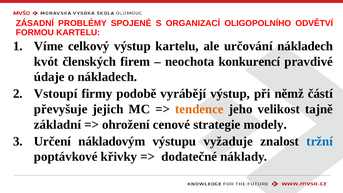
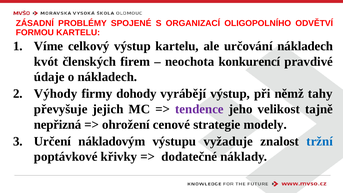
Vstoupí: Vstoupí -> Výhody
podobě: podobě -> dohody
částí: částí -> tahy
tendence colour: orange -> purple
základní: základní -> nepřizná
